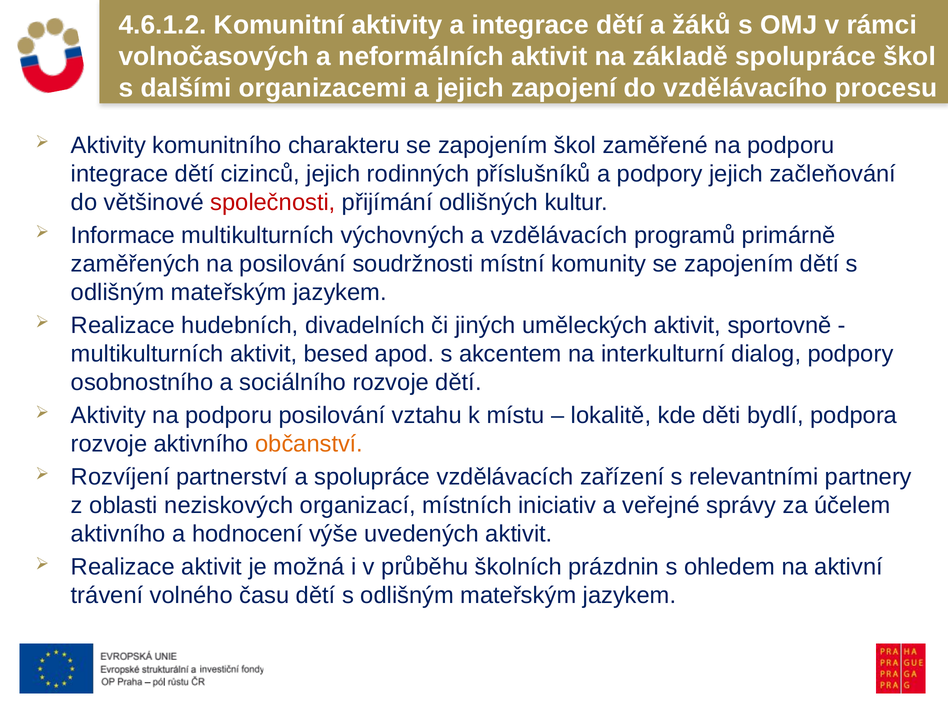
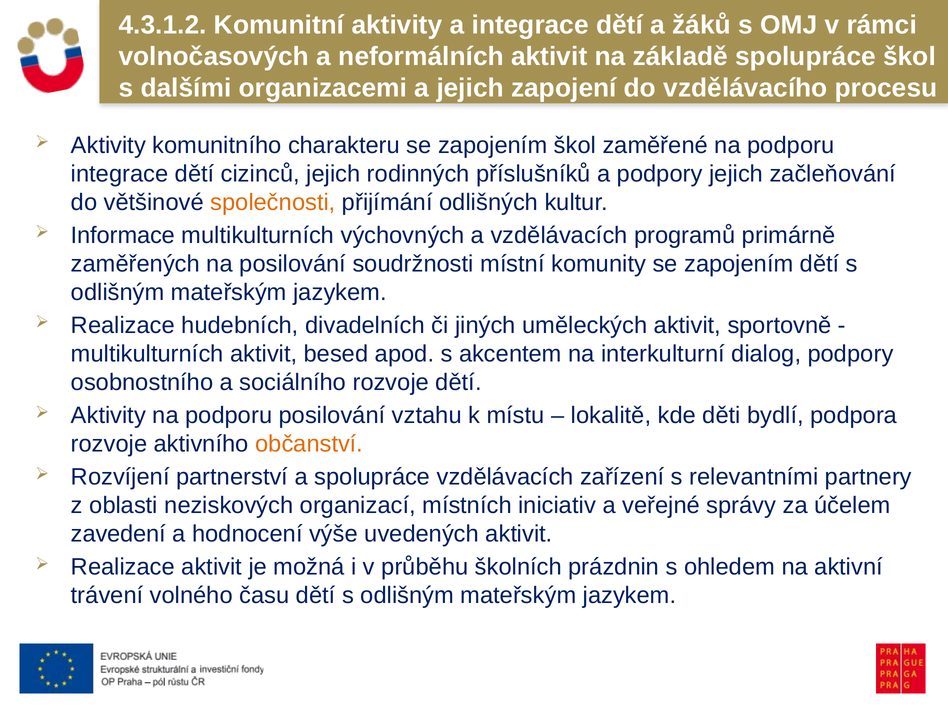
4.6.1.2: 4.6.1.2 -> 4.3.1.2
společnosti colour: red -> orange
aktivního at (118, 534): aktivního -> zavedení
